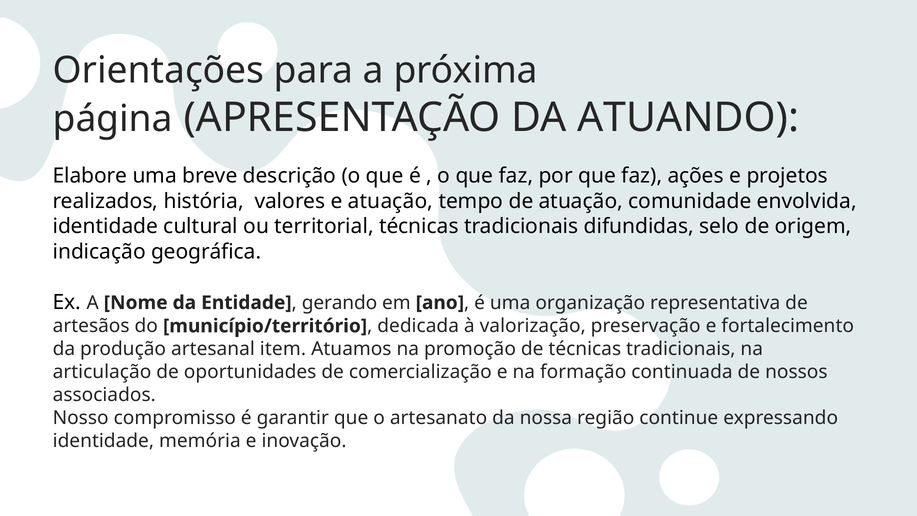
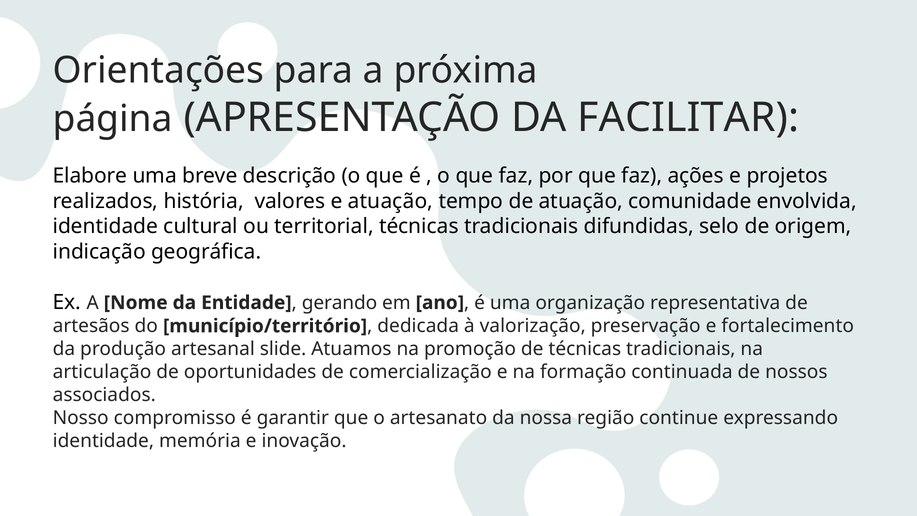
ATUANDO: ATUANDO -> FACILITAR
item: item -> slide
